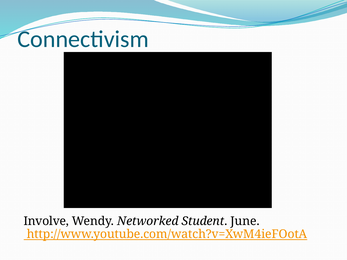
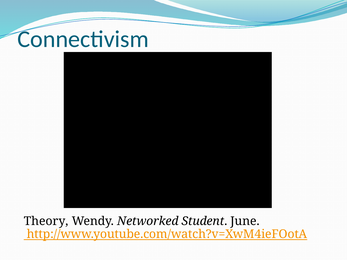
Involve: Involve -> Theory
